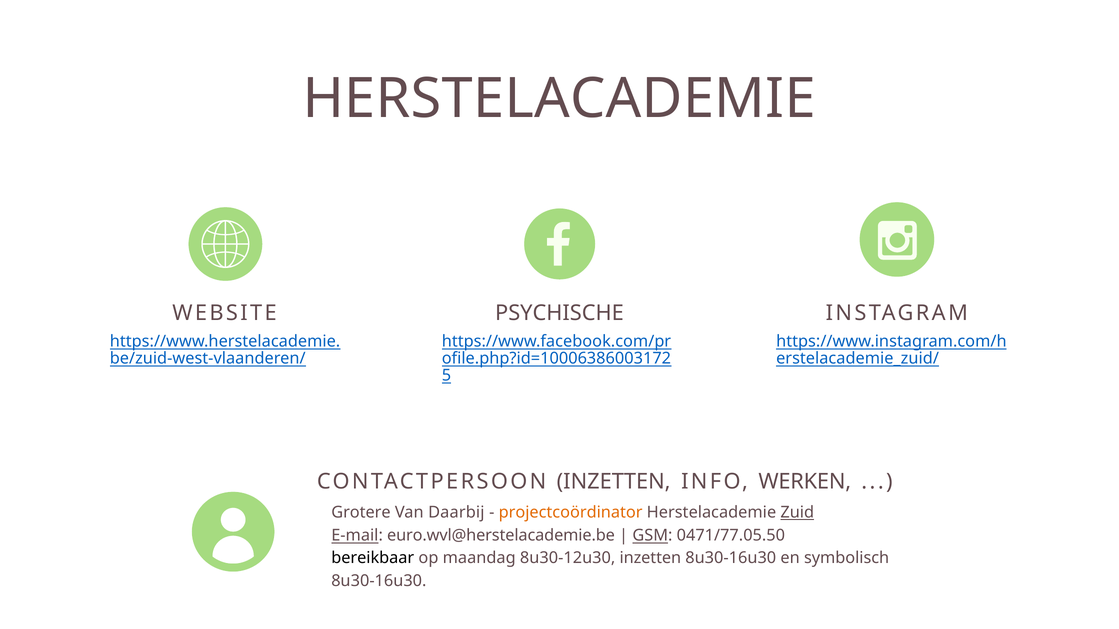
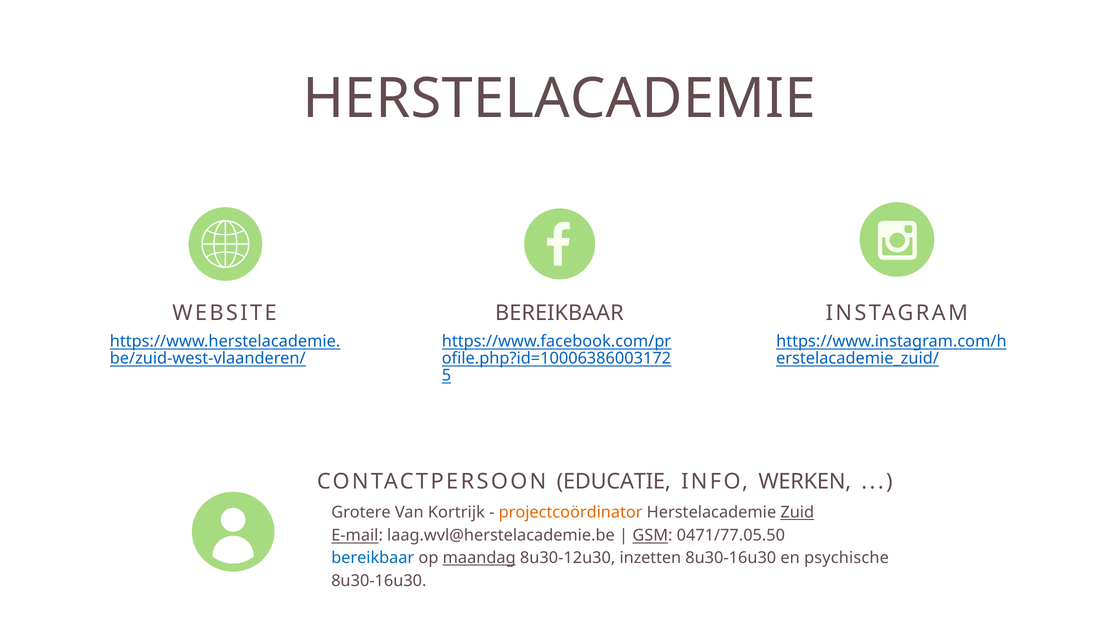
WEBSITE PSYCHISCHE: PSYCHISCHE -> BEREIKBAAR
CONTACTPERSOON INZETTEN: INZETTEN -> EDUCATIE
Daarbij: Daarbij -> Kortrijk
euro.wvl@herstelacademie.be: euro.wvl@herstelacademie.be -> laag.wvl@herstelacademie.be
bereikbaar at (373, 558) colour: black -> blue
maandag underline: none -> present
symbolisch: symbolisch -> psychische
